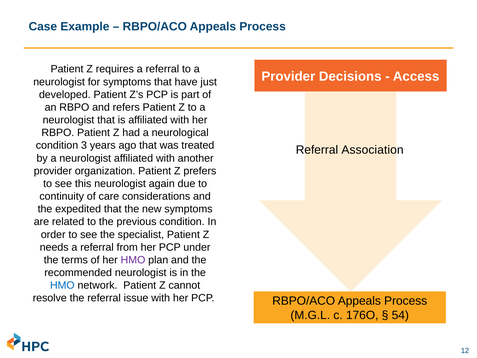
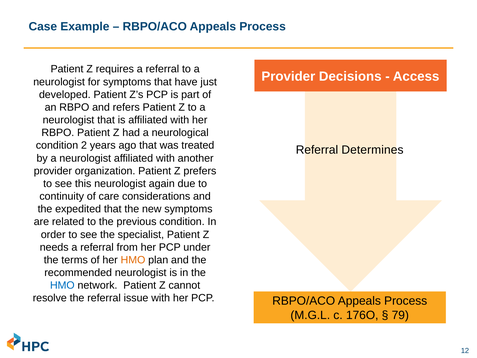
3: 3 -> 2
Association: Association -> Determines
HMO at (133, 260) colour: purple -> orange
54: 54 -> 79
